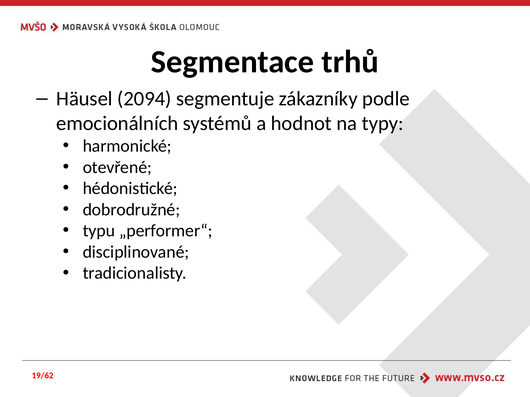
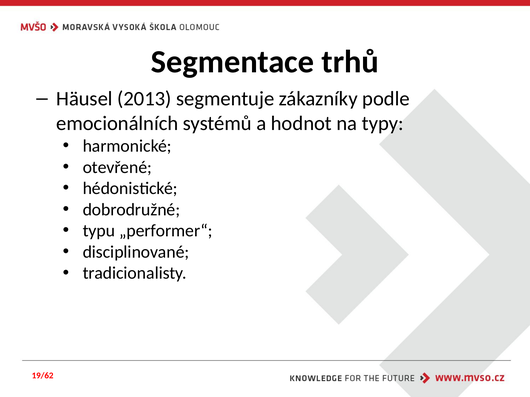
2094: 2094 -> 2013
